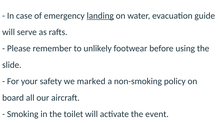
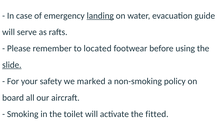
unlikely: unlikely -> located
slide underline: none -> present
event: event -> fitted
